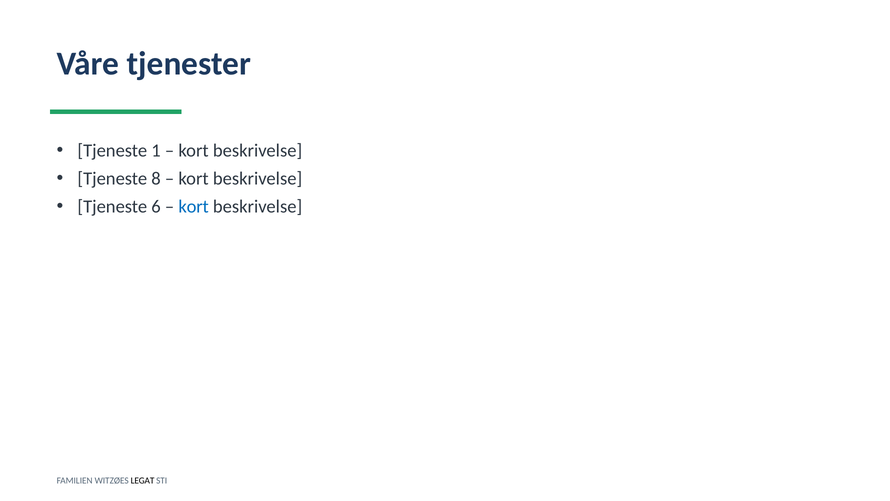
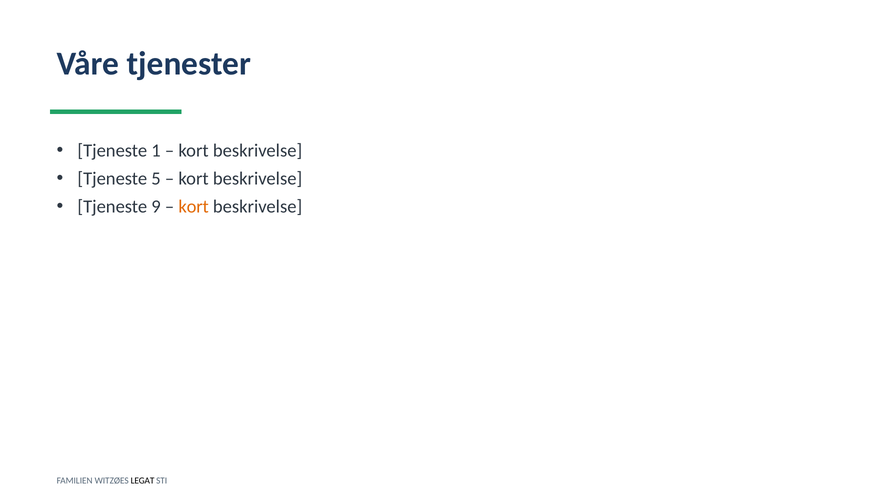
8: 8 -> 5
6: 6 -> 9
kort at (194, 206) colour: blue -> orange
